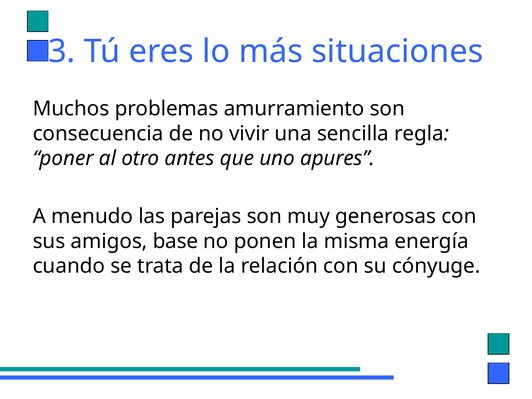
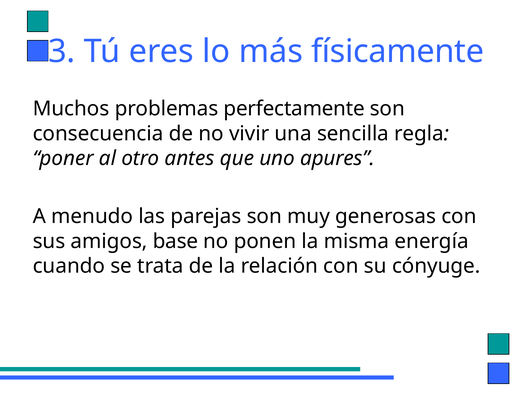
situaciones: situaciones -> físicamente
amurramiento: amurramiento -> perfectamente
